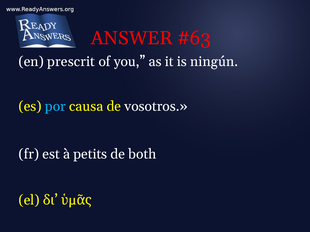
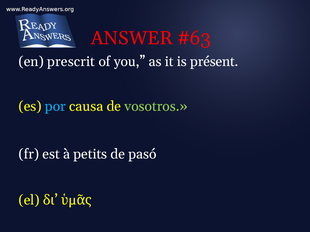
ningún: ningún -> présent
vosotros colour: white -> light green
both: both -> pasó
